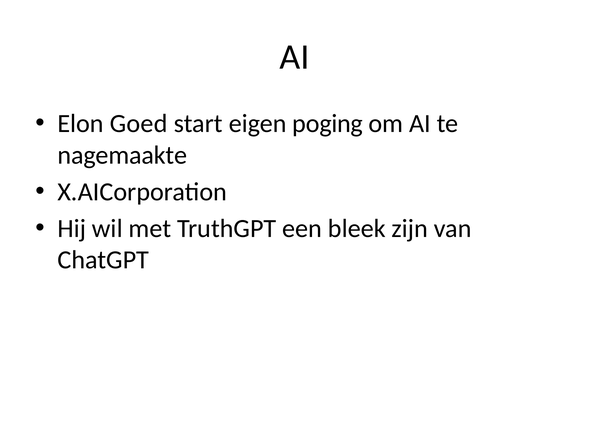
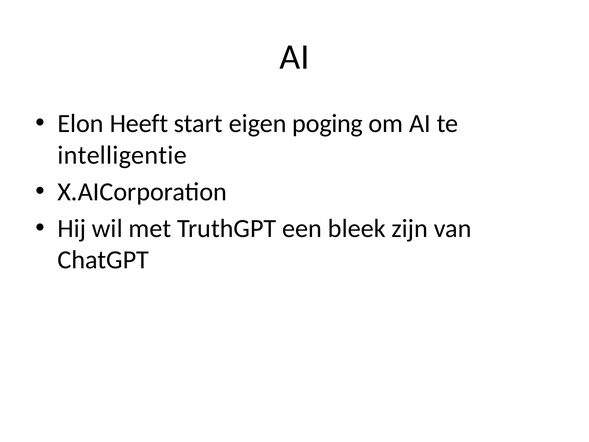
Goed: Goed -> Heeft
nagemaakte: nagemaakte -> intelligentie
